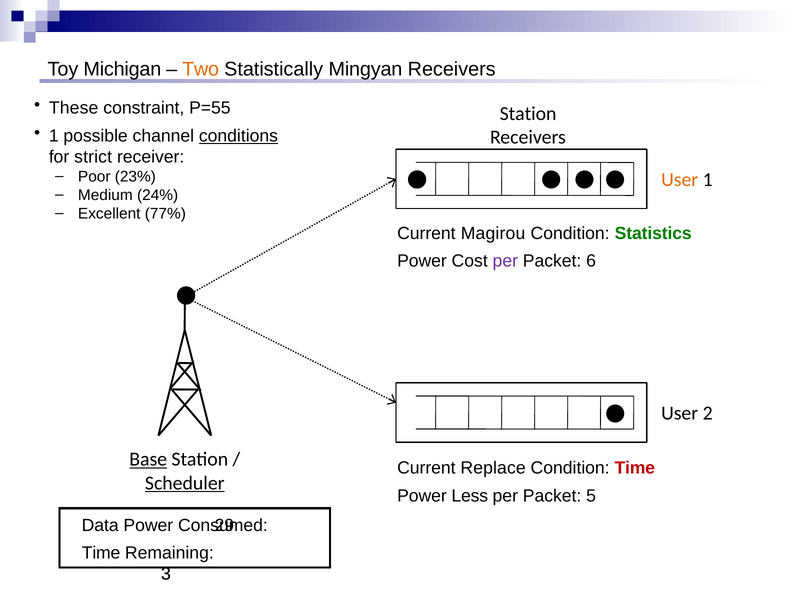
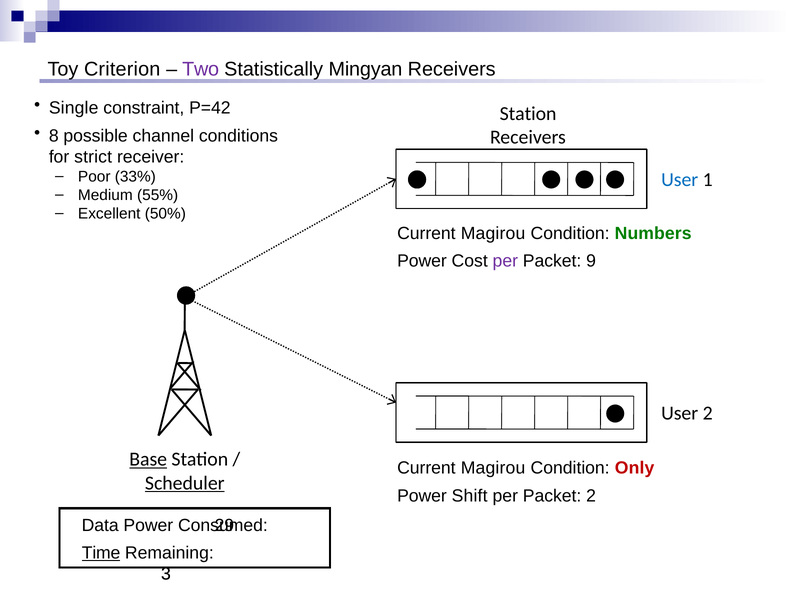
Michigan: Michigan -> Criterion
Two colour: orange -> purple
These: These -> Single
P=55: P=55 -> P=42
1 at (54, 136): 1 -> 8
conditions underline: present -> none
23%: 23% -> 33%
User at (680, 179) colour: orange -> blue
24%: 24% -> 55%
77%: 77% -> 50%
Statistics: Statistics -> Numbers
6: 6 -> 9
Replace at (493, 468): Replace -> Magirou
Condition Time: Time -> Only
Less: Less -> Shift
Packet 5: 5 -> 2
Time at (101, 553) underline: none -> present
